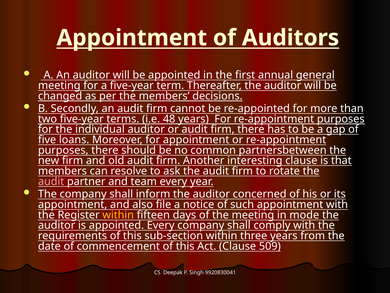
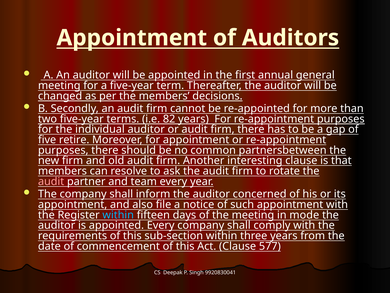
48: 48 -> 82
loans: loans -> retire
within at (118, 215) colour: yellow -> light blue
509: 509 -> 577
